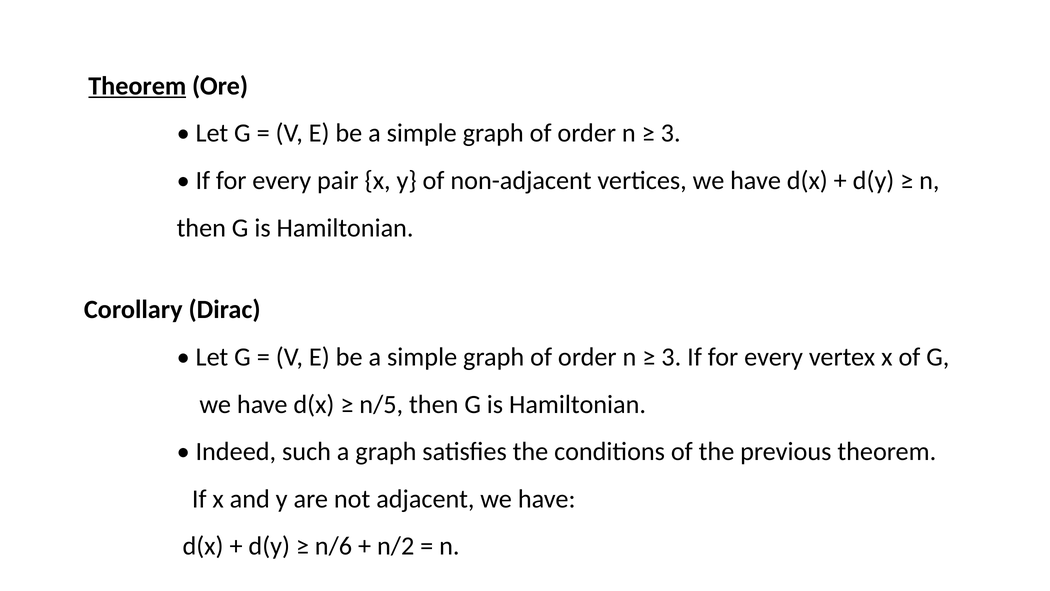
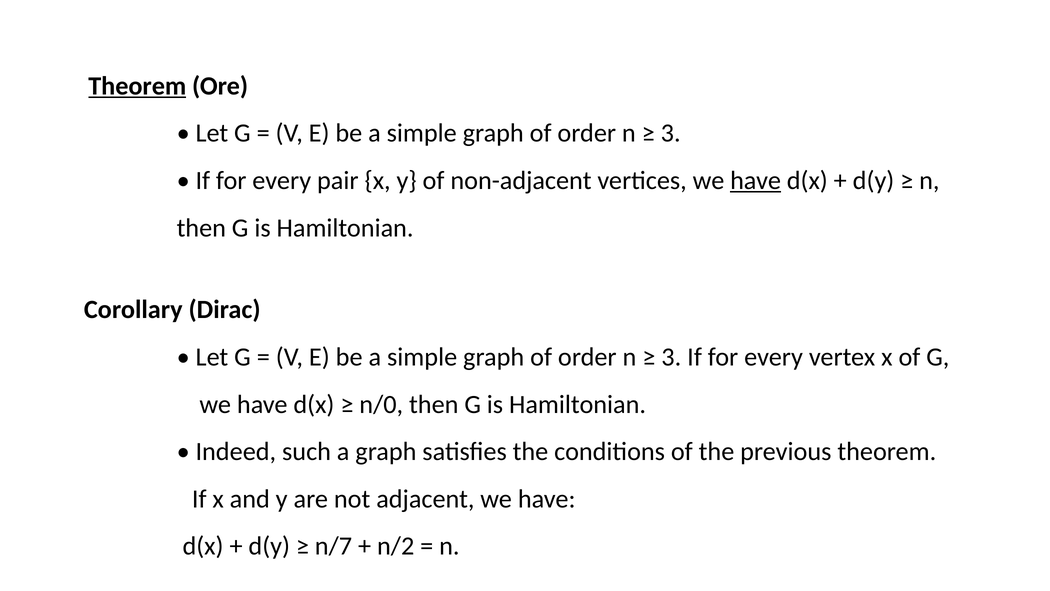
have at (756, 180) underline: none -> present
n/5: n/5 -> n/0
n/6: n/6 -> n/7
